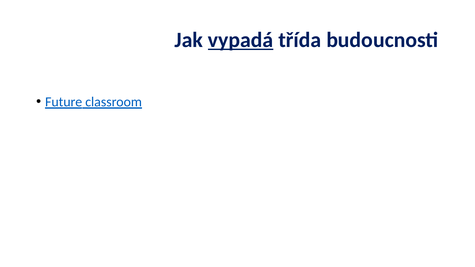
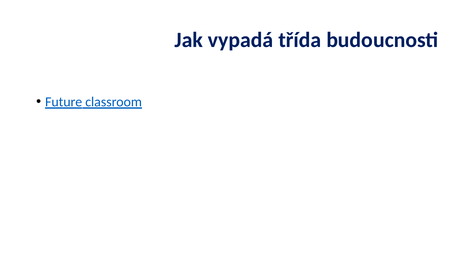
vypadá underline: present -> none
